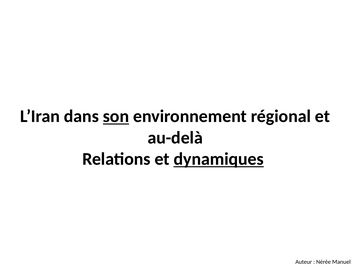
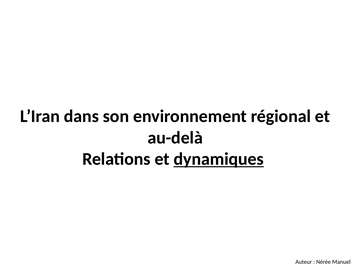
son underline: present -> none
